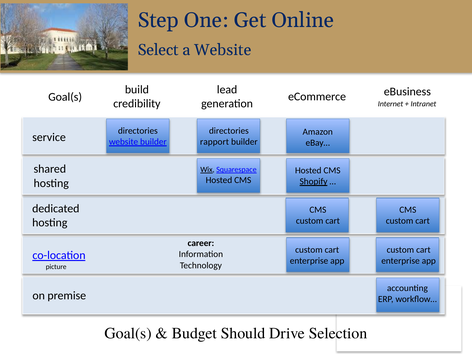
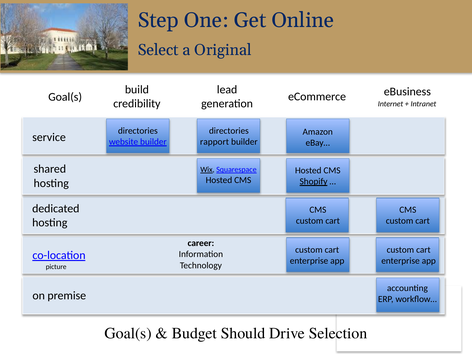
a Website: Website -> Original
